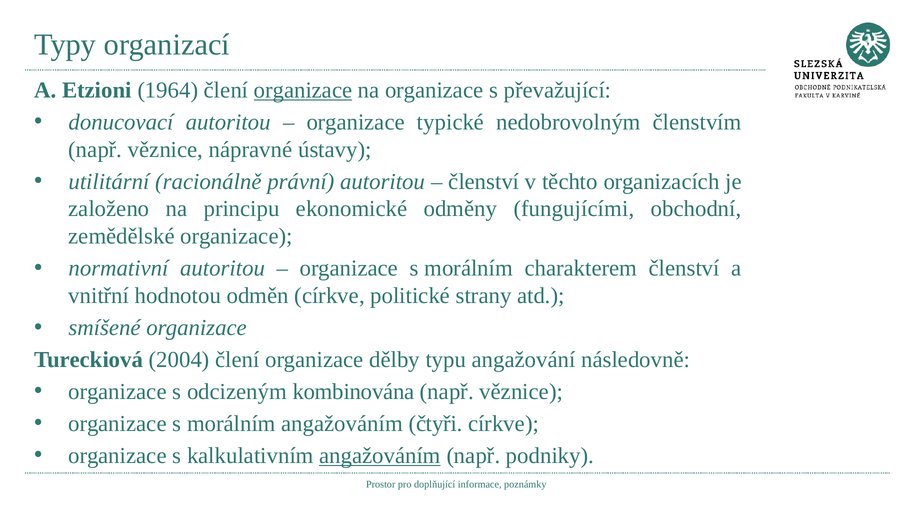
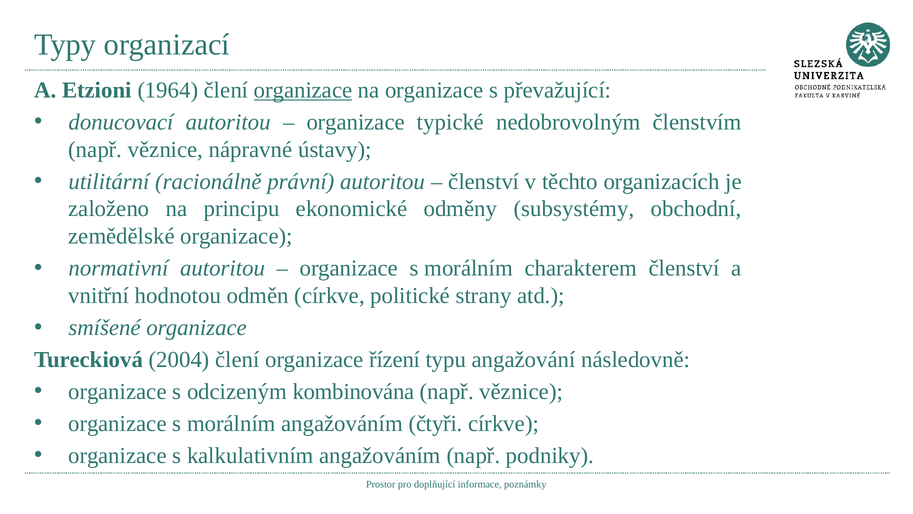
fungujícími: fungujícími -> subsystémy
dělby: dělby -> řízení
angažováním at (380, 455) underline: present -> none
